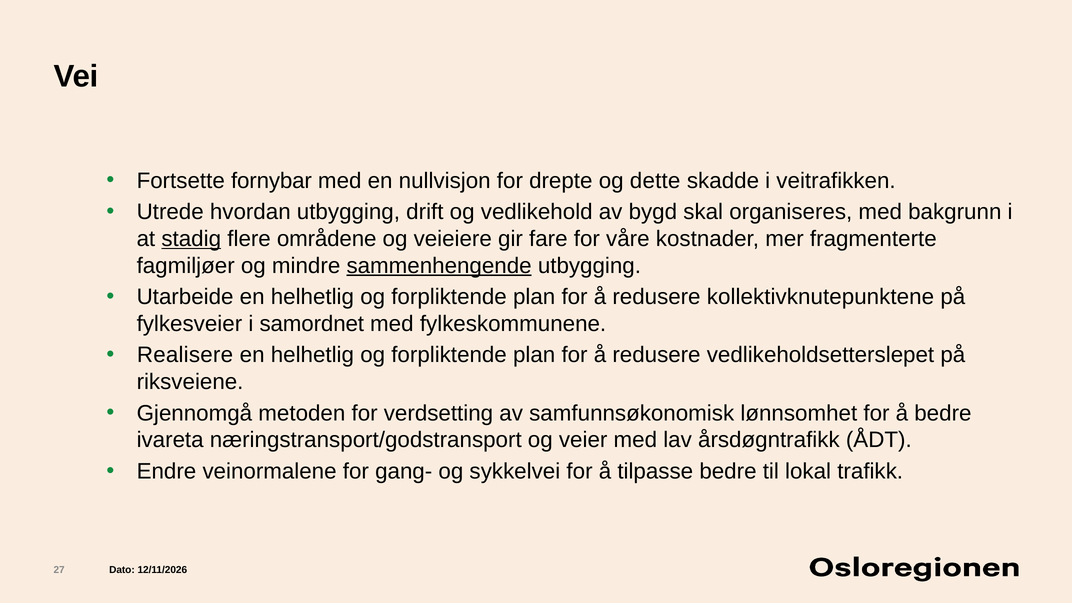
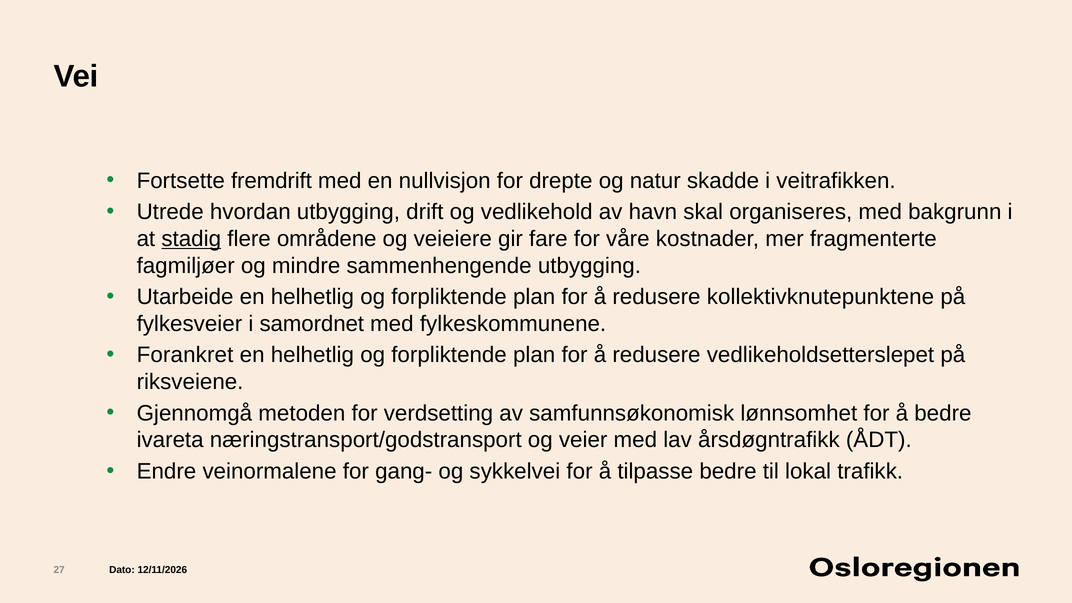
fornybar: fornybar -> fremdrift
dette: dette -> natur
bygd: bygd -> havn
sammenhengende underline: present -> none
Realisere: Realisere -> Forankret
